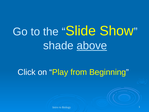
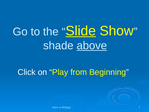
Slide underline: none -> present
